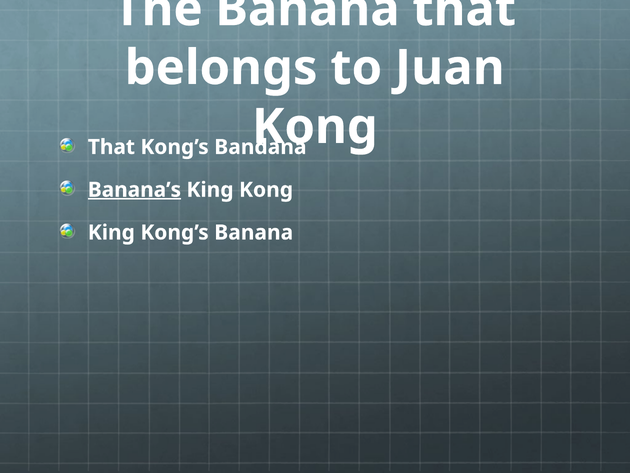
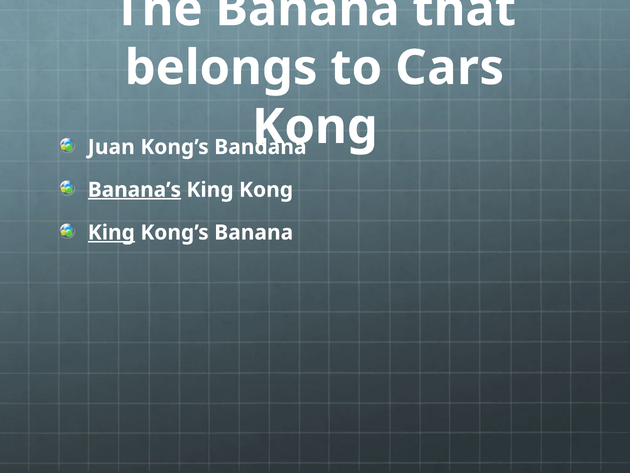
Juan: Juan -> Cars
That at (111, 147): That -> Juan
King at (111, 232) underline: none -> present
